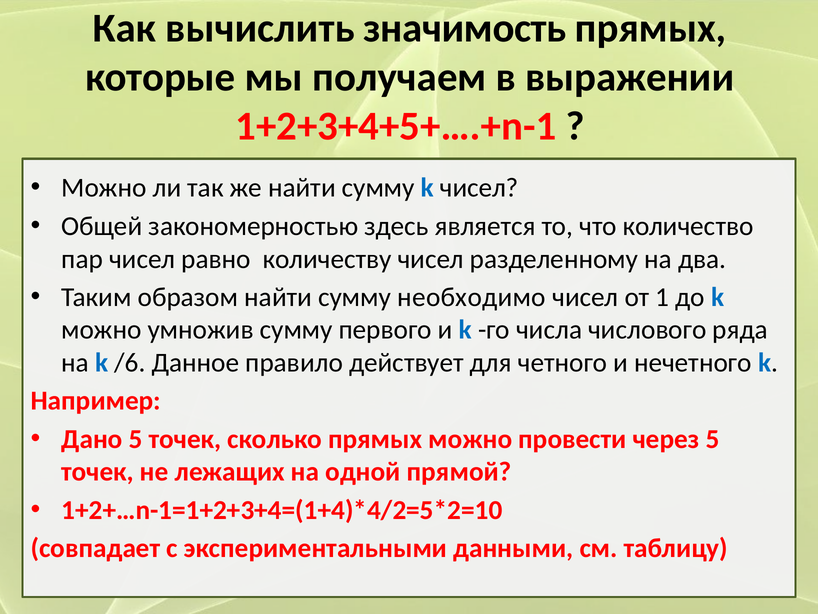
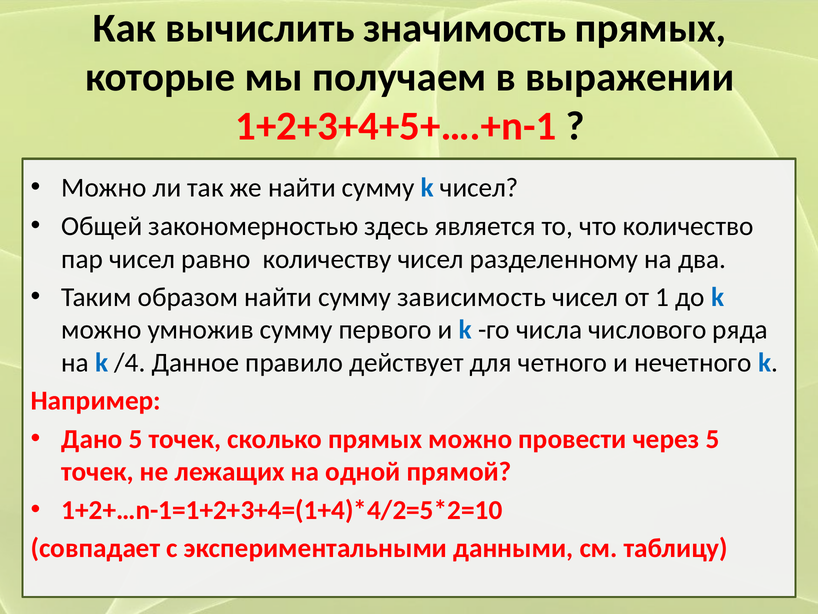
необходимо: необходимо -> зависимость
/6: /6 -> /4
